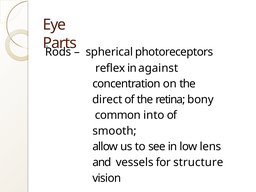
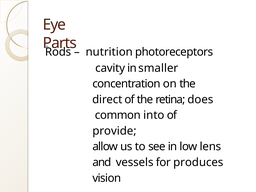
spherical: spherical -> nutrition
reflex: reflex -> cavity
against: against -> smaller
bony: bony -> does
smooth: smooth -> provide
structure: structure -> produces
